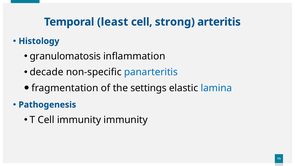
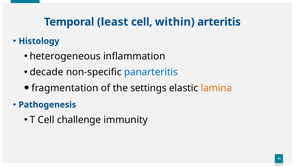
strong: strong -> within
granulomatosis: granulomatosis -> heterogeneous
lamina colour: blue -> orange
Cell immunity: immunity -> challenge
